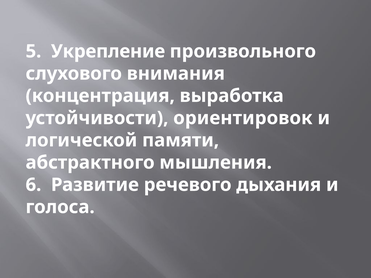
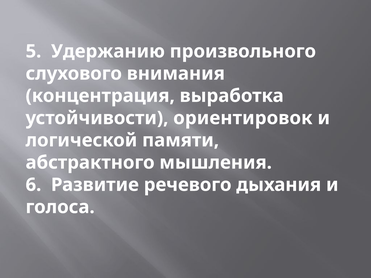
Укрепление: Укрепление -> Удержанию
